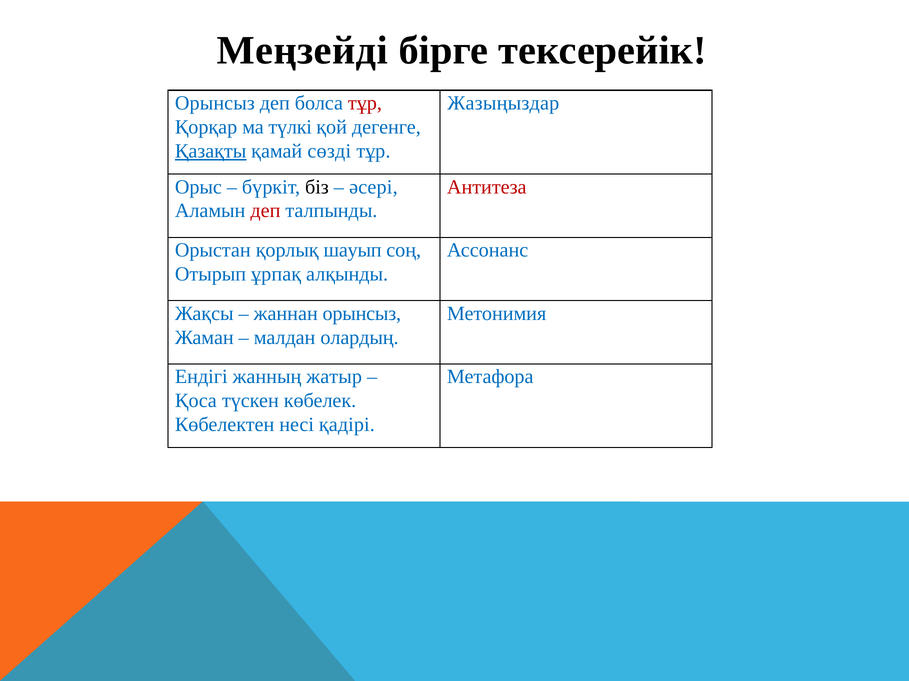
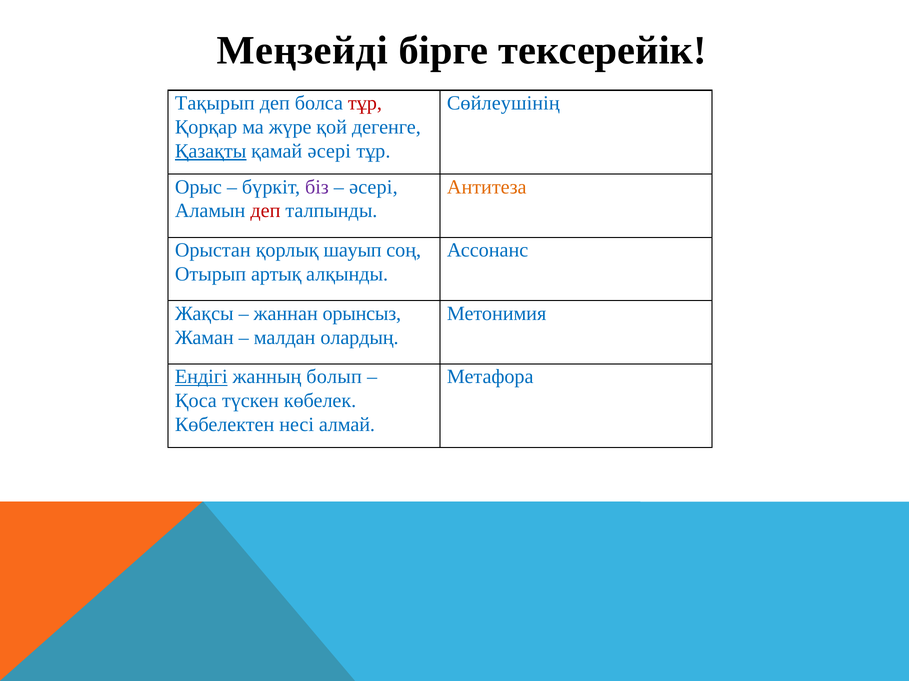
Орынсыз at (215, 103): Орынсыз -> Тақырып
Жазыңыздар: Жазыңыздар -> Сөйлеушінің
түлкі: түлкі -> жүре
қамай сөзді: сөзді -> әсері
біз colour: black -> purple
Антитеза colour: red -> orange
ұрпақ: ұрпақ -> артық
Ендігі underline: none -> present
жатыр: жатыр -> болып
қадірі: қадірі -> алмай
